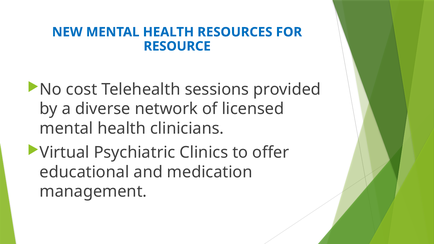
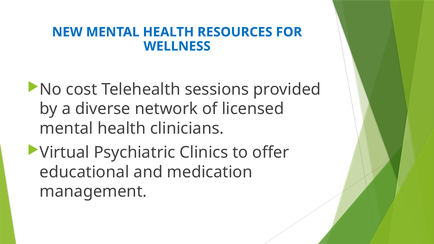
RESOURCE: RESOURCE -> WELLNESS
